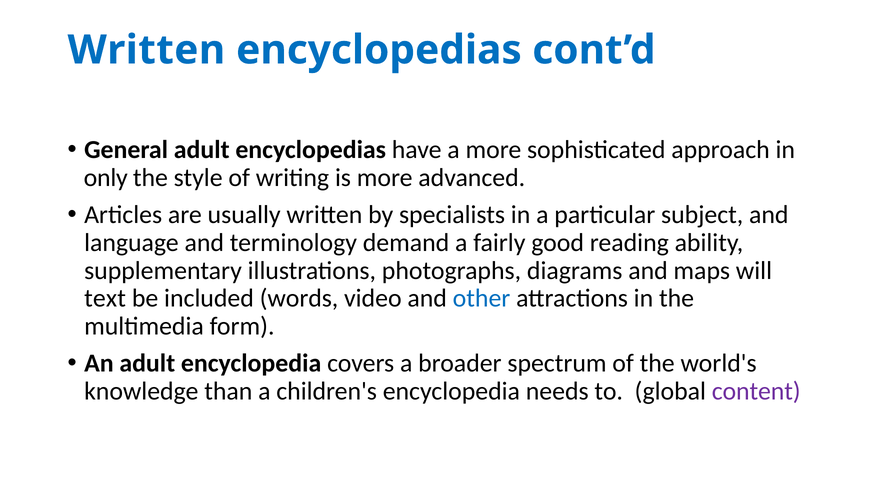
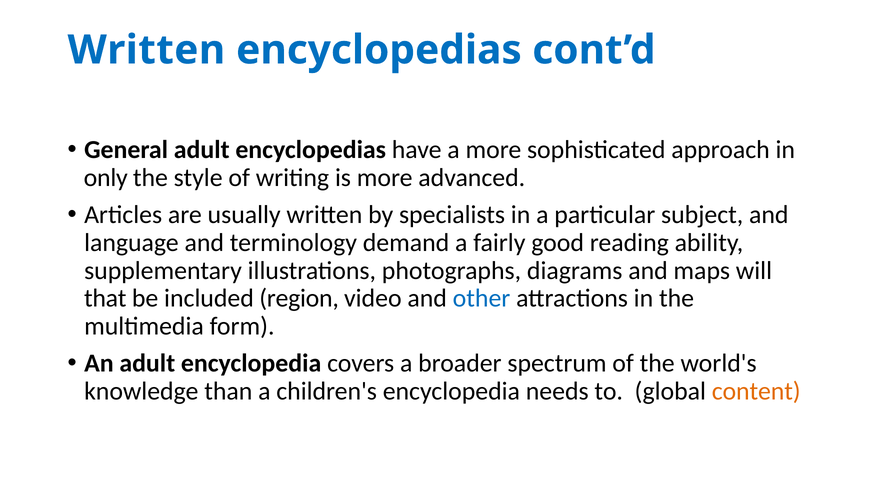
text: text -> that
words: words -> region
content colour: purple -> orange
